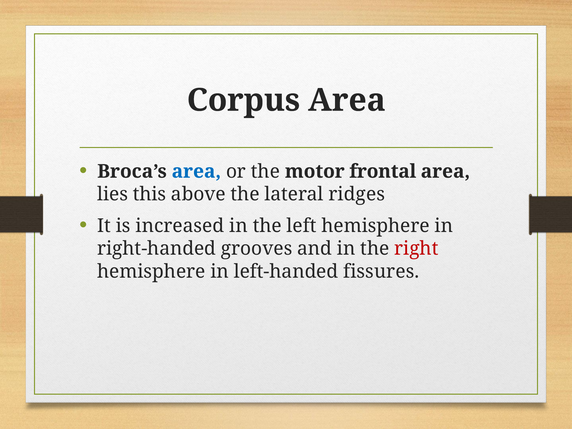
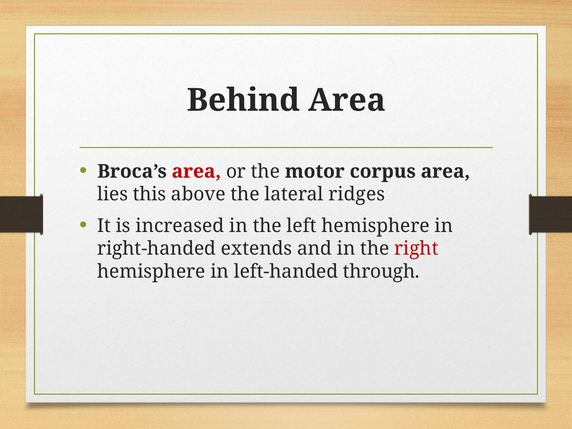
Corpus: Corpus -> Behind
area at (196, 171) colour: blue -> red
frontal: frontal -> corpus
grooves: grooves -> extends
fissures: fissures -> through
